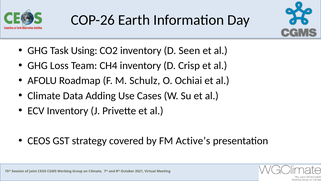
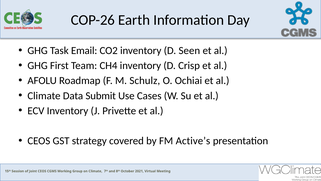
Using: Using -> Email
Loss: Loss -> First
Adding: Adding -> Submit
